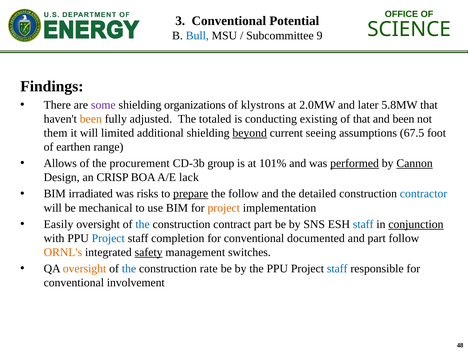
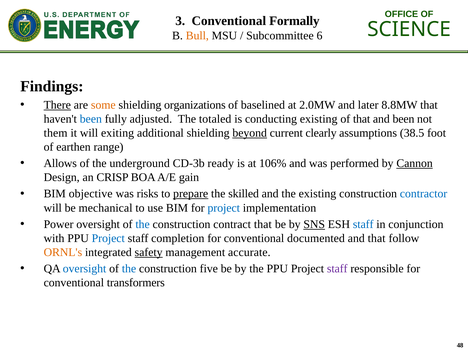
Potential: Potential -> Formally
Bull colour: blue -> orange
9: 9 -> 6
There underline: none -> present
some colour: purple -> orange
klystrons: klystrons -> baselined
5.8MW: 5.8MW -> 8.8MW
been at (91, 119) colour: orange -> blue
limited: limited -> exiting
seeing: seeing -> clearly
67.5: 67.5 -> 38.5
procurement: procurement -> underground
group: group -> ready
101%: 101% -> 106%
performed underline: present -> none
lack: lack -> gain
irradiated: irradiated -> objective
the follow: follow -> skilled
the detailed: detailed -> existing
project at (224, 208) colour: orange -> blue
Easily: Easily -> Power
contract part: part -> that
SNS underline: none -> present
conjunction underline: present -> none
and part: part -> that
switches: switches -> accurate
oversight at (85, 269) colour: orange -> blue
rate: rate -> five
staff at (337, 269) colour: blue -> purple
involvement: involvement -> transformers
